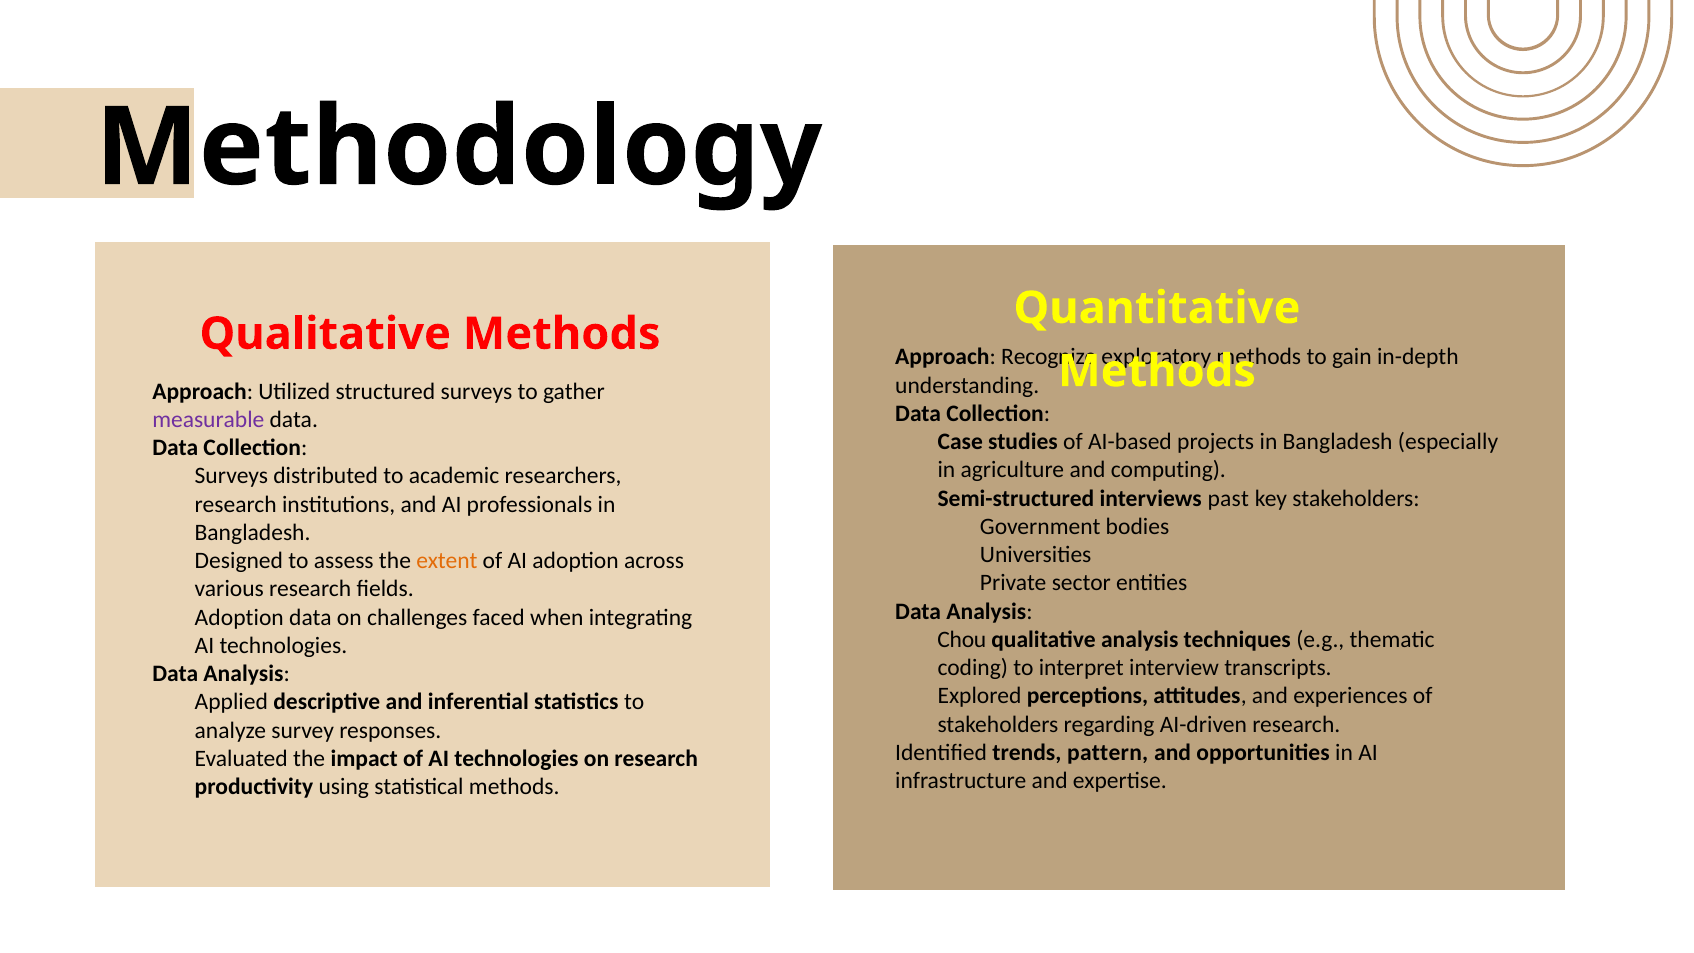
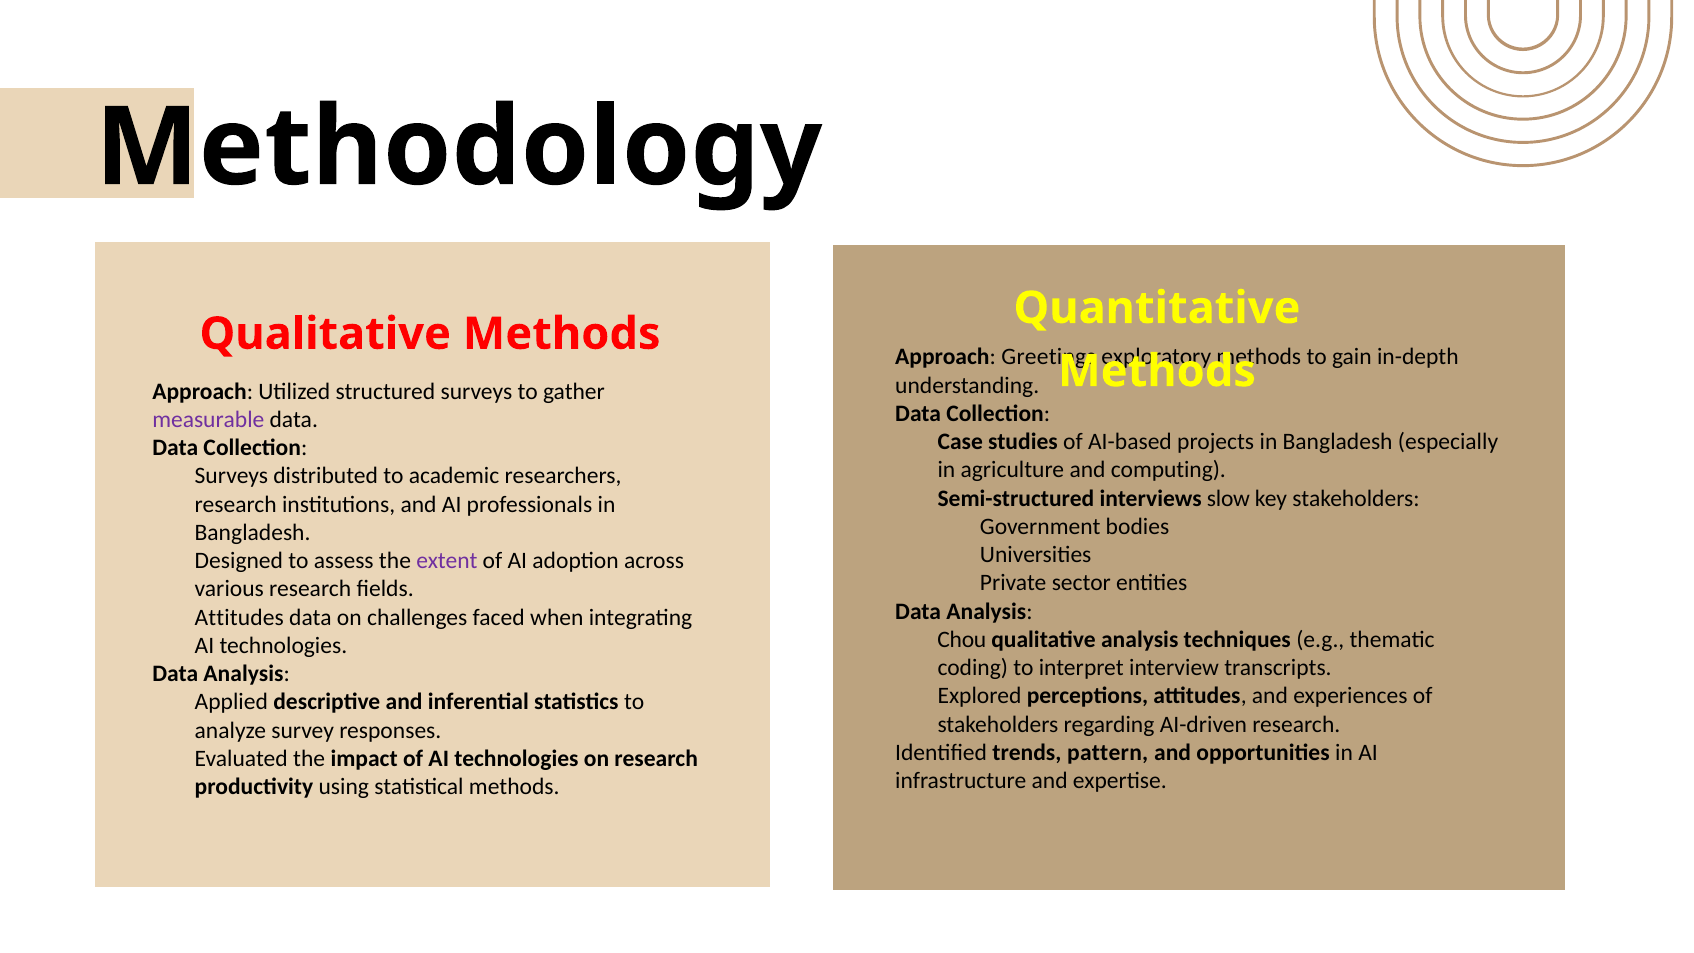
Recognize: Recognize -> Greetings
past: past -> slow
extent colour: orange -> purple
Adoption at (239, 617): Adoption -> Attitudes
